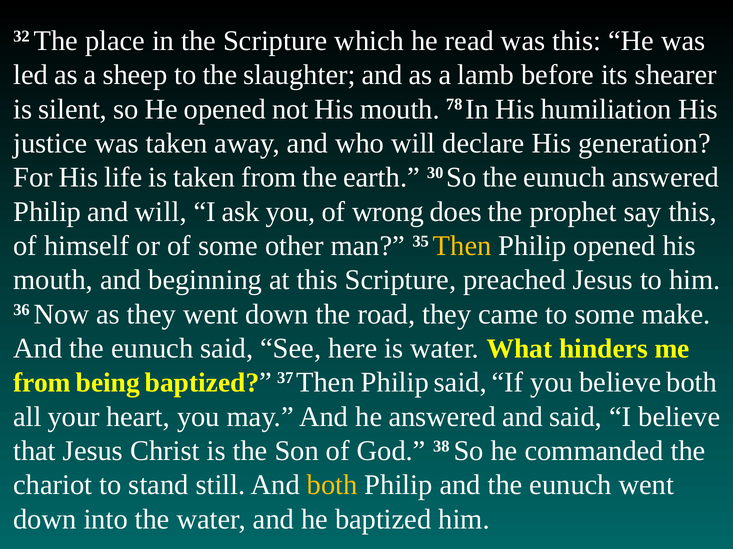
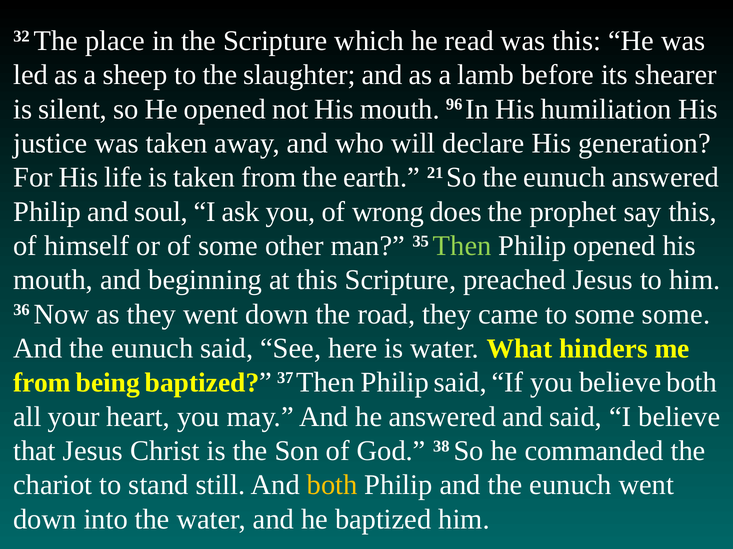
78: 78 -> 96
30: 30 -> 21
and will: will -> soul
Then at (462, 246) colour: yellow -> light green
some make: make -> some
